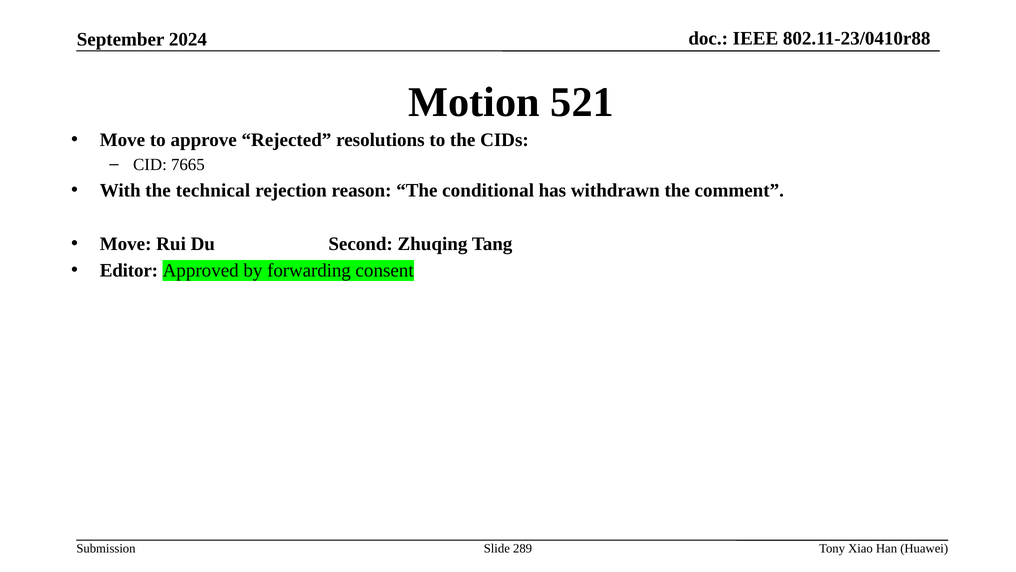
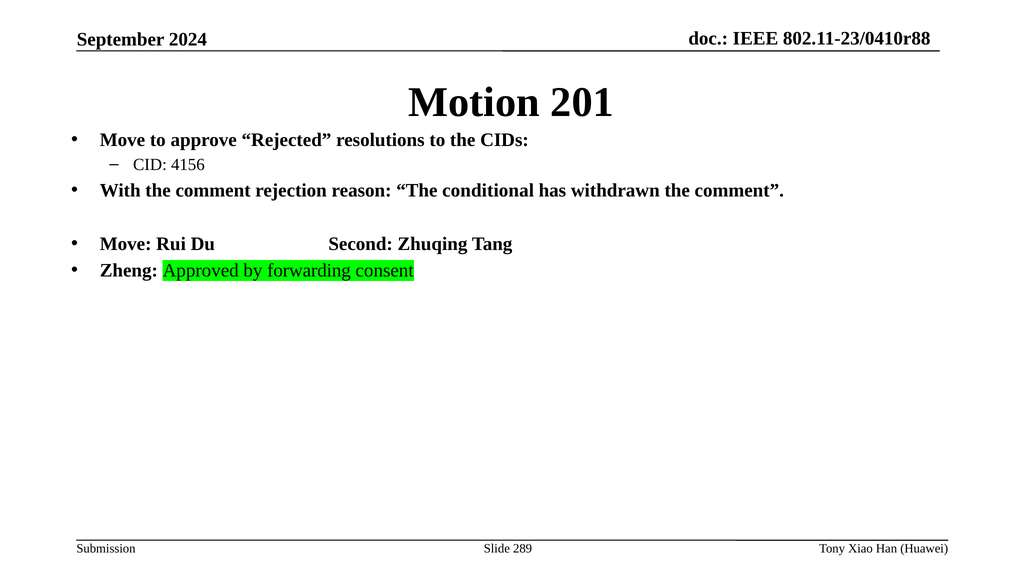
521: 521 -> 201
7665: 7665 -> 4156
With the technical: technical -> comment
Editor: Editor -> Zheng
